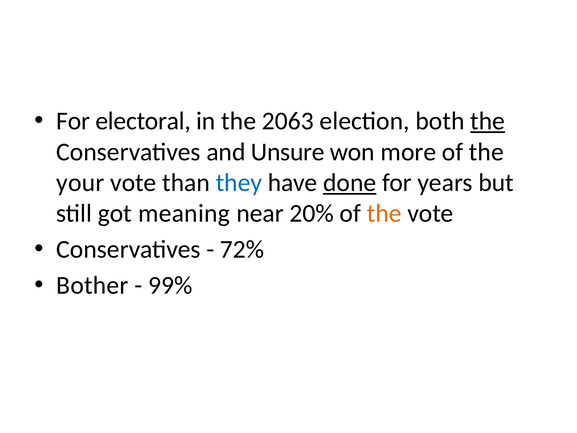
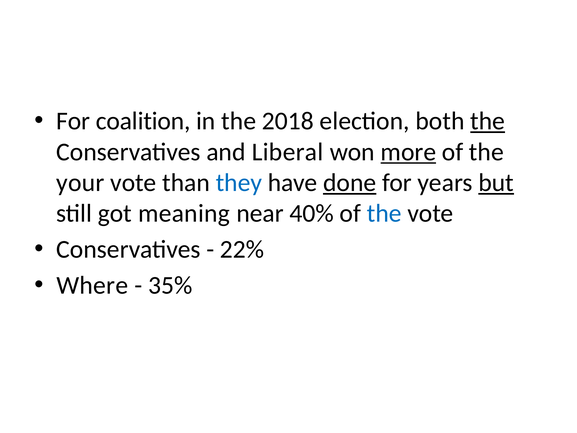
electoral: electoral -> coalition
2063: 2063 -> 2018
Unsure: Unsure -> Liberal
more underline: none -> present
but underline: none -> present
20%: 20% -> 40%
the at (384, 213) colour: orange -> blue
72%: 72% -> 22%
Bother: Bother -> Where
99%: 99% -> 35%
